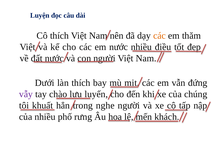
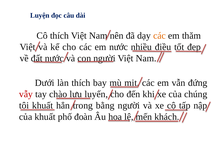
vẫy colour: purple -> red
nghe: nghe -> bằng
của nhiều: nhiều -> khuất
rưng: rưng -> đoàn
